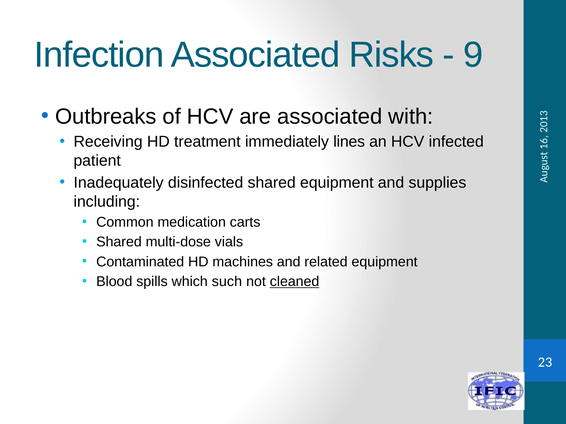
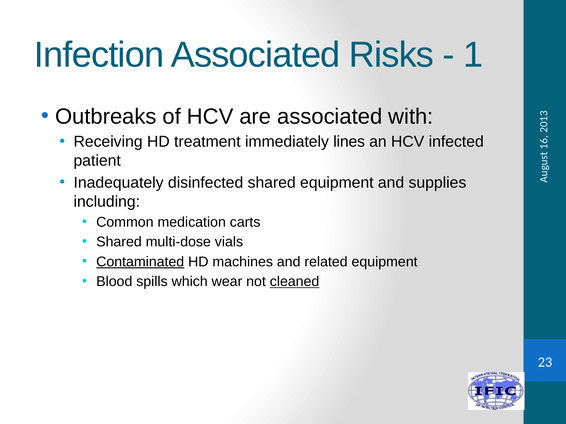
9 at (473, 55): 9 -> 1
Contaminated underline: none -> present
such: such -> wear
